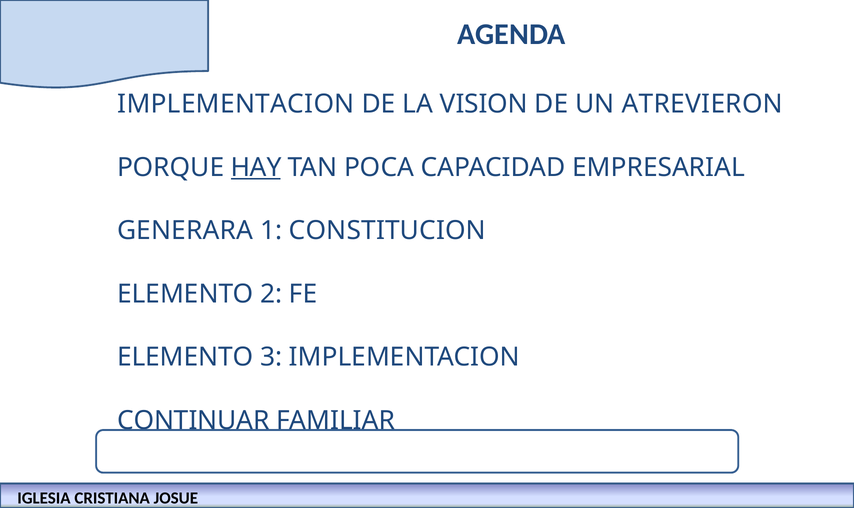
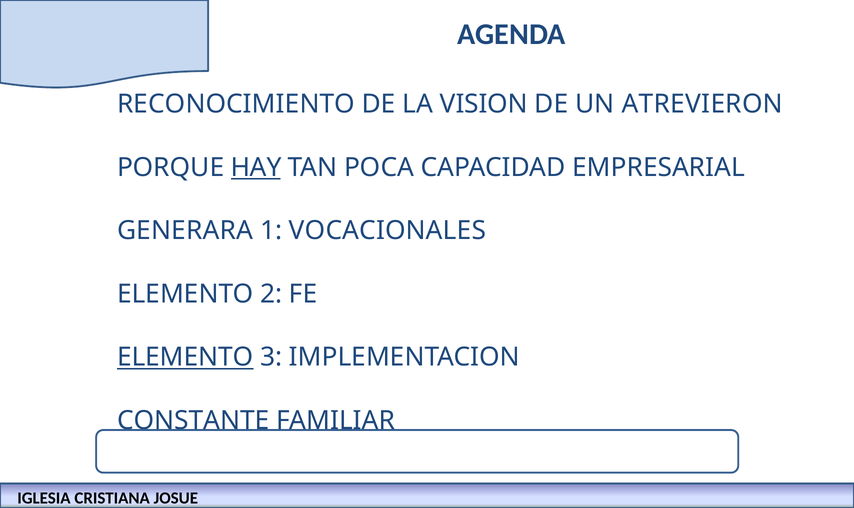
IMPLEMENTACION at (236, 104): IMPLEMENTACION -> RECONOCIMIENTO
CONSTITUCION: CONSTITUCION -> VOCACIONALES
ELEMENTO at (185, 357) underline: none -> present
CONTINUAR: CONTINUAR -> CONSTANTE
